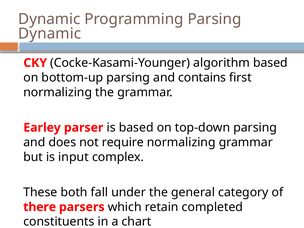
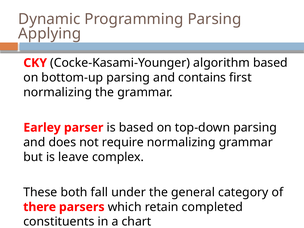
Dynamic at (50, 34): Dynamic -> Applying
input: input -> leave
